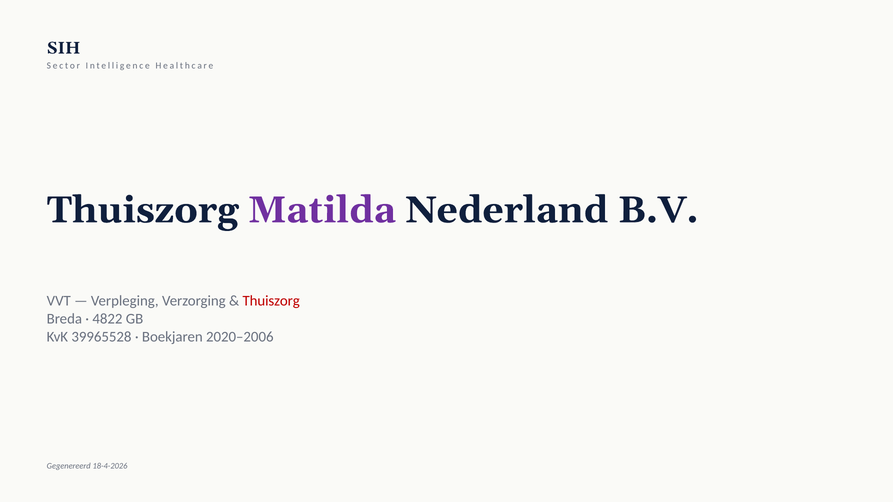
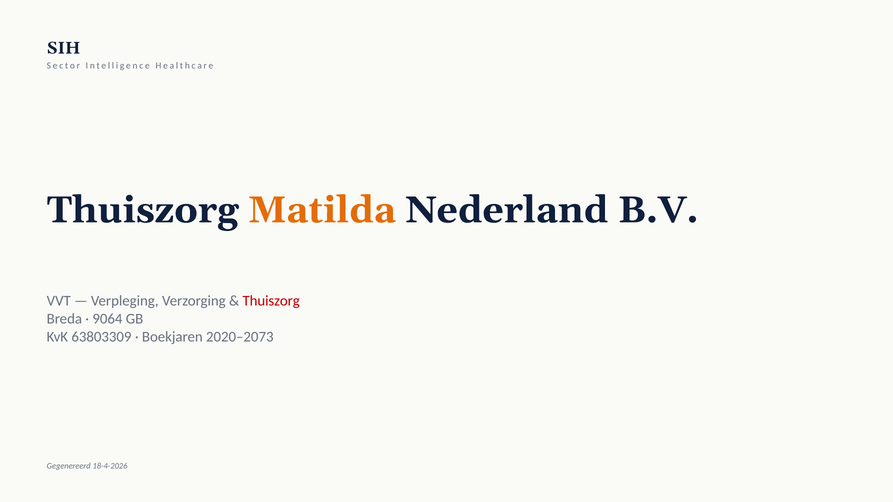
Matilda colour: purple -> orange
4822: 4822 -> 9064
39965528: 39965528 -> 63803309
2020–2006: 2020–2006 -> 2020–2073
